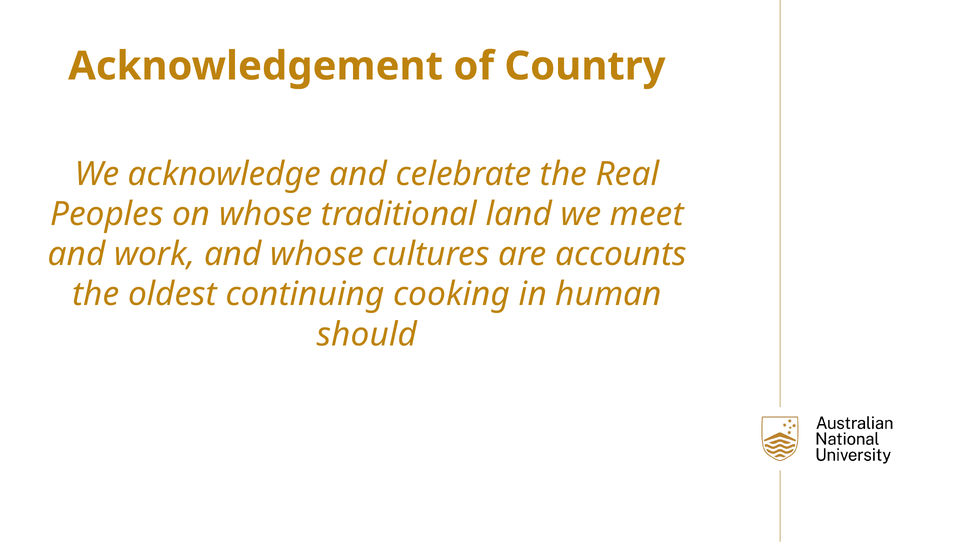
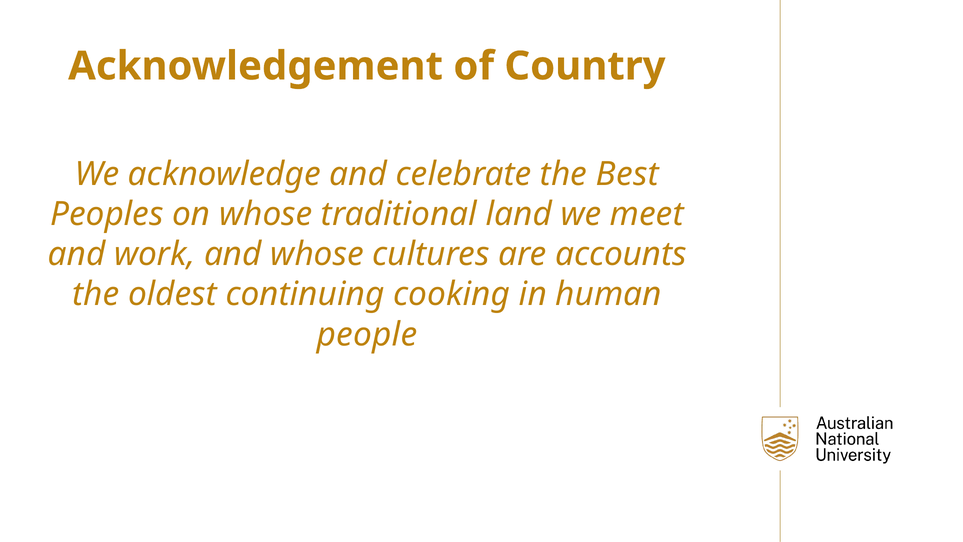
Real: Real -> Best
should: should -> people
